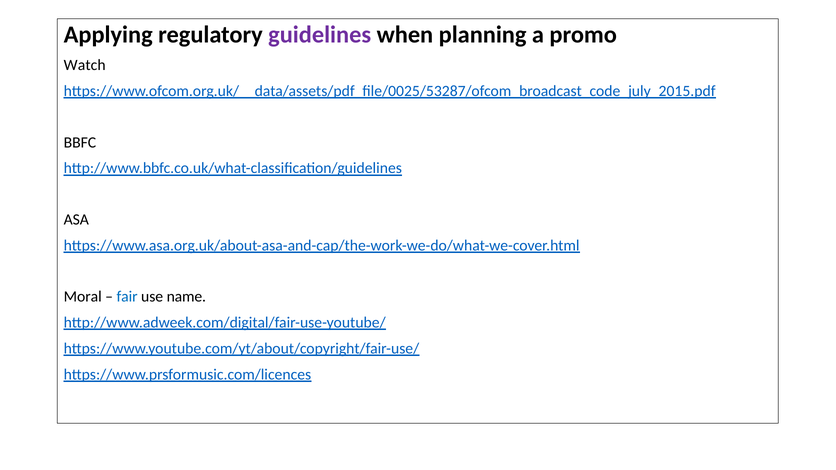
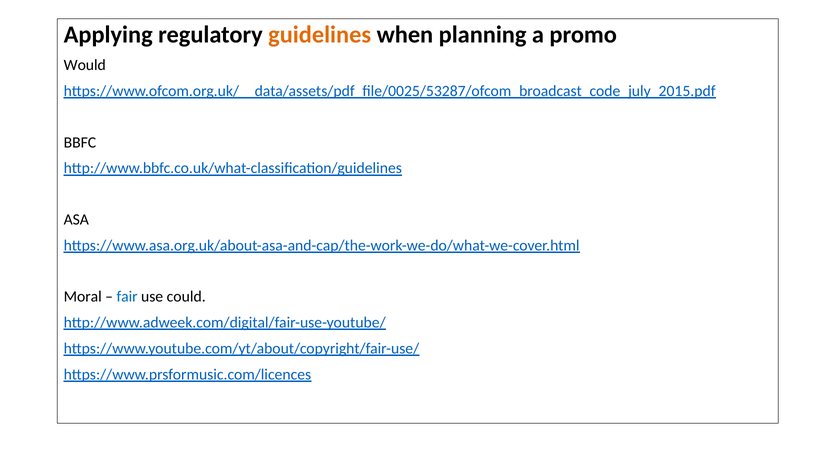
guidelines colour: purple -> orange
Watch: Watch -> Would
name: name -> could
